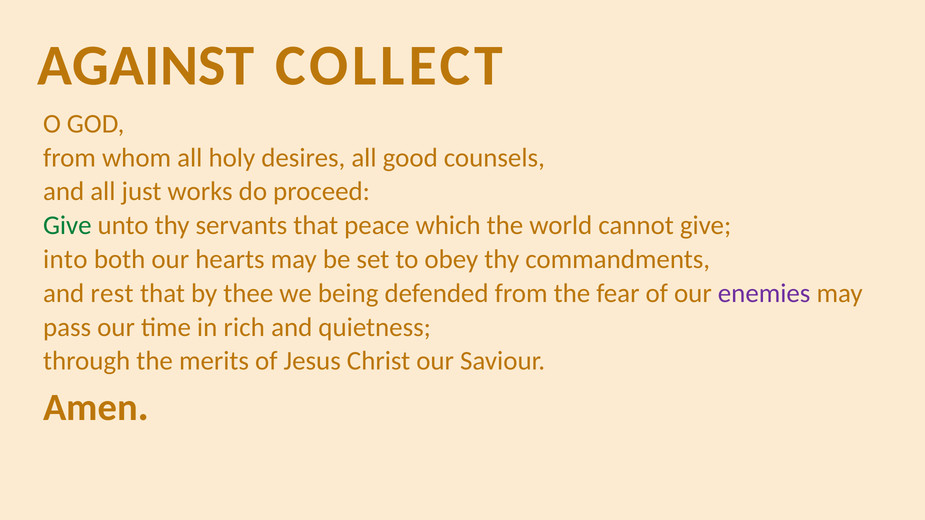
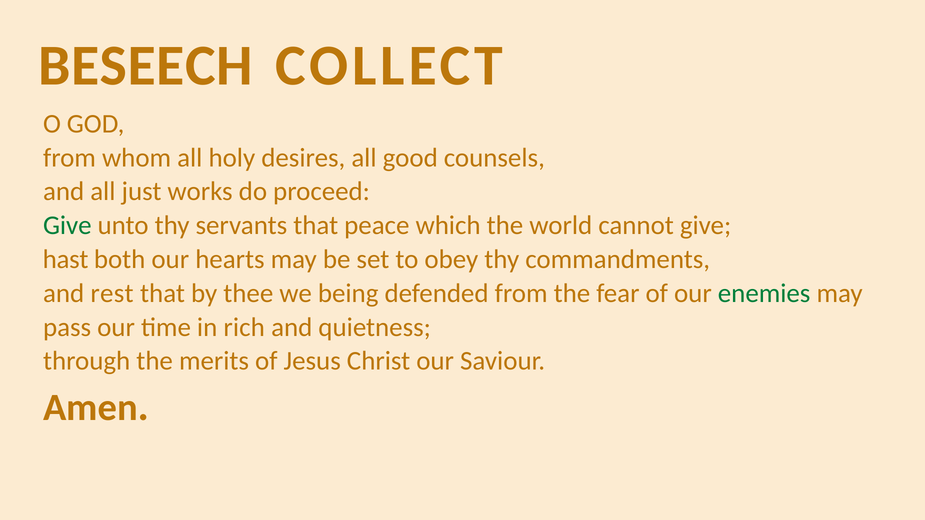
AGAINST: AGAINST -> BESEECH
into: into -> hast
enemies colour: purple -> green
